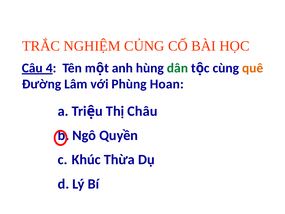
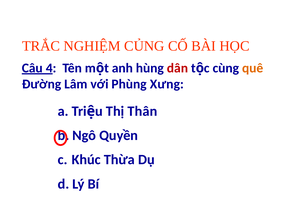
dân colour: green -> red
Hoan: Hoan -> Xưng
Châu: Châu -> Thân
